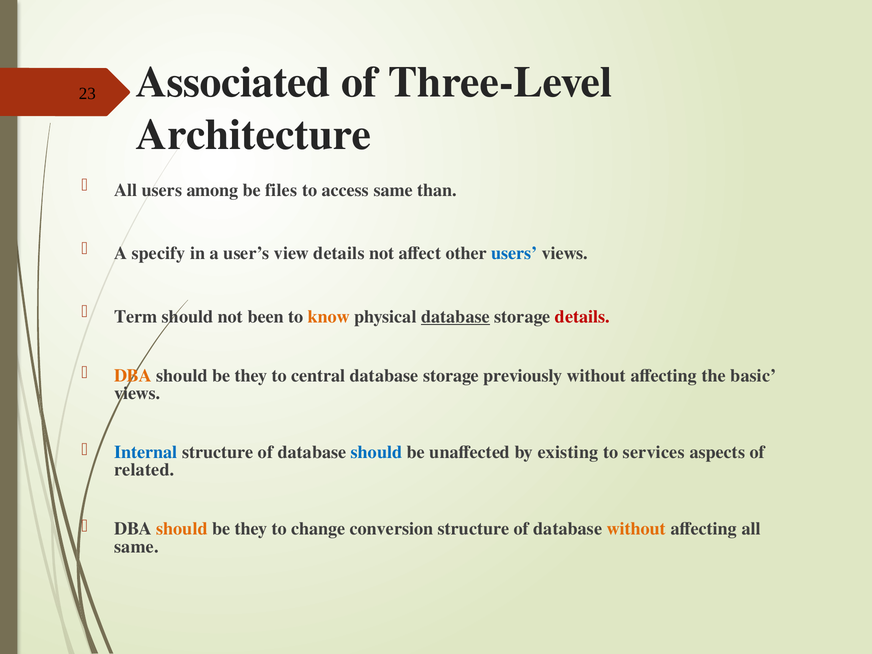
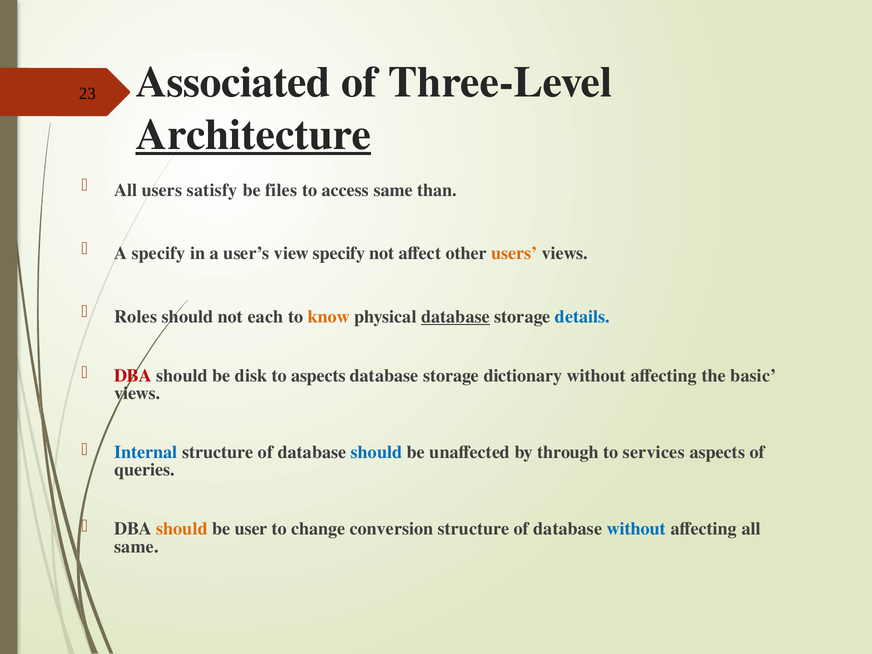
Architecture underline: none -> present
among: among -> satisfy
view details: details -> specify
users at (514, 253) colour: blue -> orange
Term: Term -> Roles
been: been -> each
details at (582, 317) colour: red -> blue
DBA at (133, 376) colour: orange -> red
they at (251, 376): they -> disk
to central: central -> aspects
previously: previously -> dictionary
existing: existing -> through
related: related -> queries
they at (251, 529): they -> user
without at (636, 529) colour: orange -> blue
